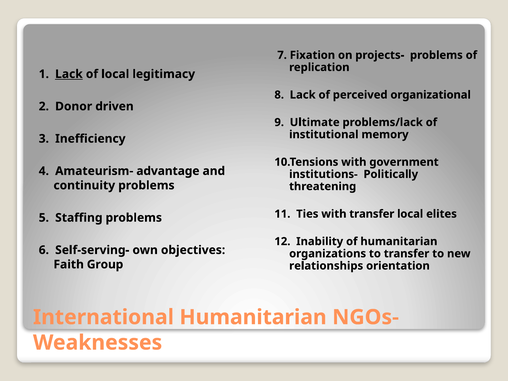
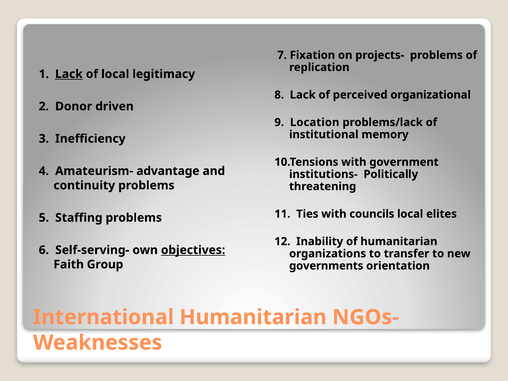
Ultimate: Ultimate -> Location
with transfer: transfer -> councils
objectives underline: none -> present
relationships: relationships -> governments
